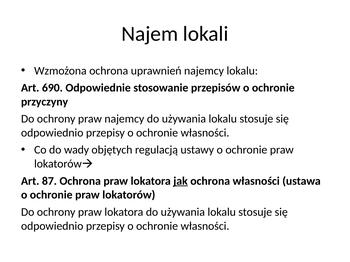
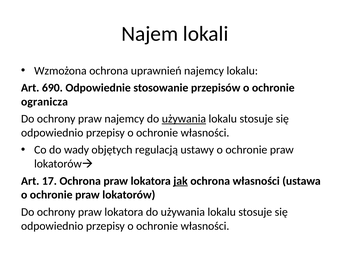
przyczyny: przyczyny -> ogranicza
używania at (184, 119) underline: none -> present
87: 87 -> 17
